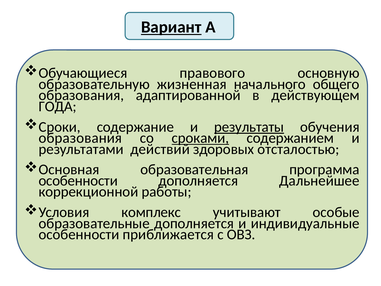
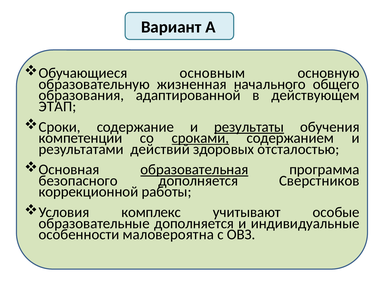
Вариант underline: present -> none
правового: правового -> основным
ГОДА: ГОДА -> ЭТАП
образования at (80, 138): образования -> компетенции
образовательная underline: none -> present
особенности at (78, 181): особенности -> безопасного
Дальнейшее: Дальнейшее -> Сверстников
приближается: приближается -> маловероятна
